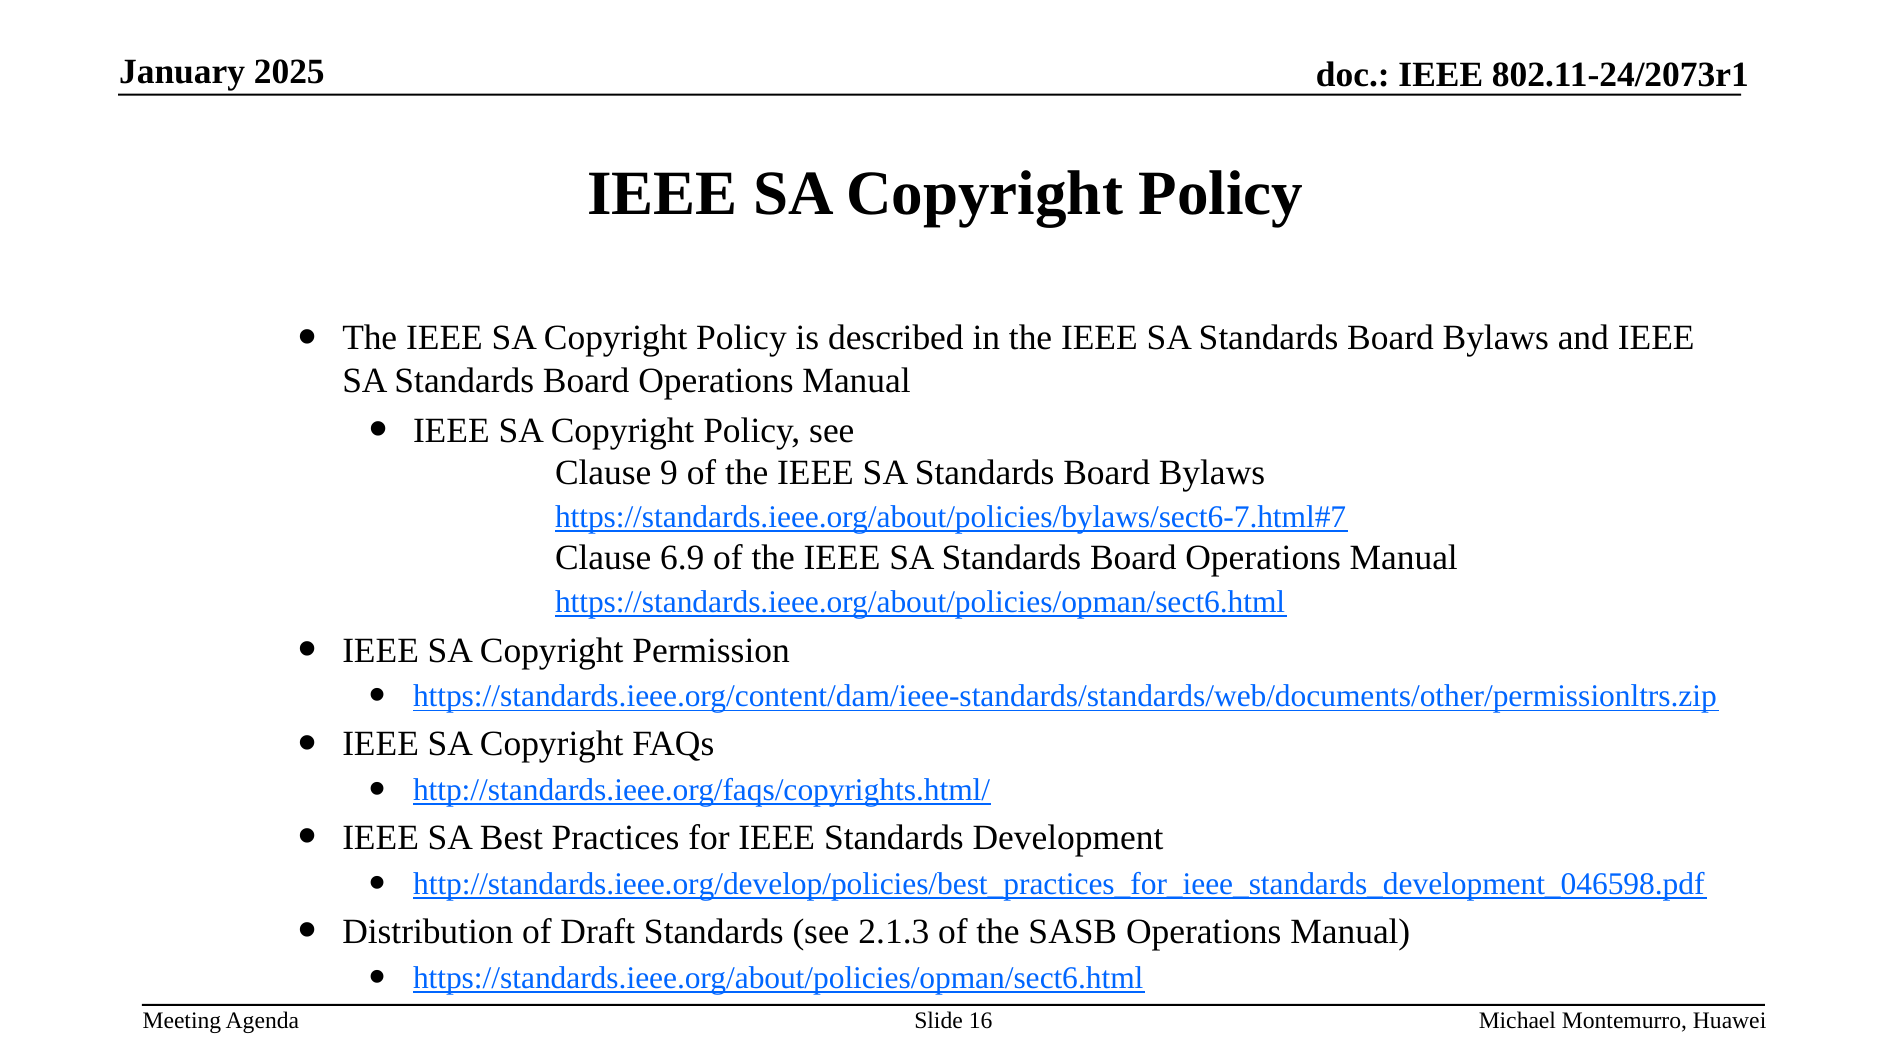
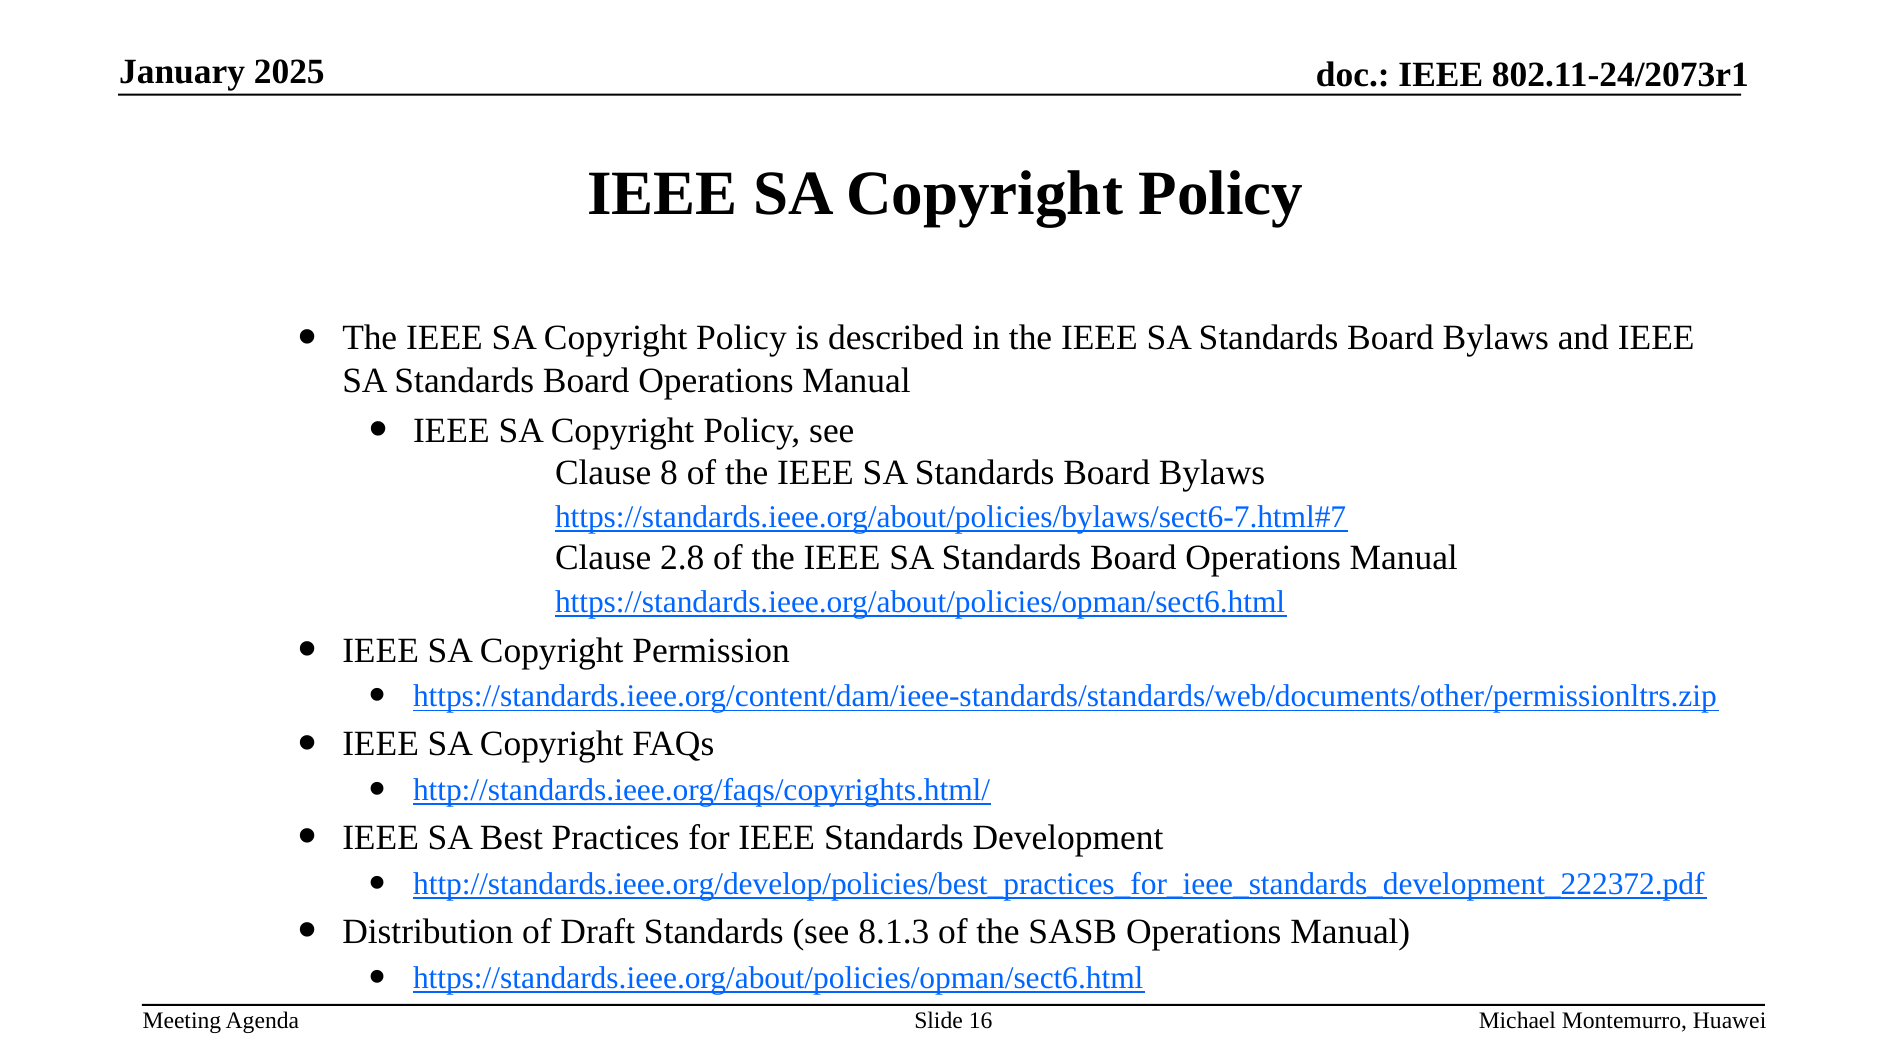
9: 9 -> 8
6.9: 6.9 -> 2.8
http://standards.ieee.org/develop/policies/best_practices_for_ieee_standards_development_046598.pdf: http://standards.ieee.org/develop/policies/best_practices_for_ieee_standards_development_046598.pdf -> http://standards.ieee.org/develop/policies/best_practices_for_ieee_standards_development_222372.pdf
2.1.3: 2.1.3 -> 8.1.3
